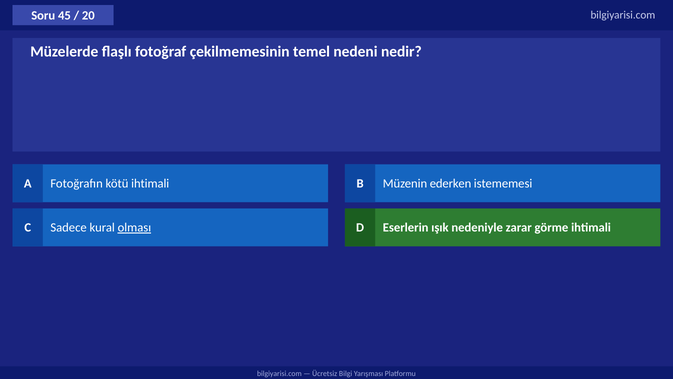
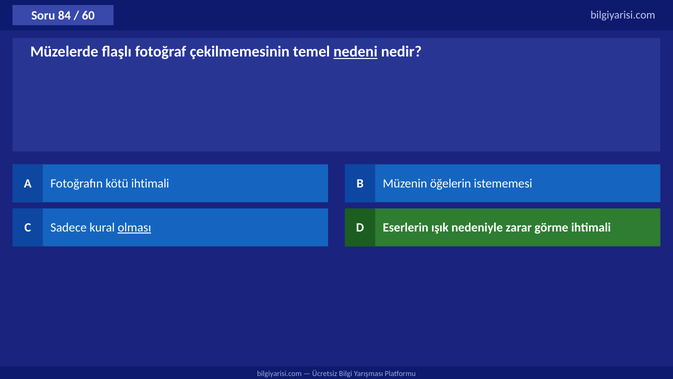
45: 45 -> 84
20: 20 -> 60
nedeni underline: none -> present
ederken: ederken -> öğelerin
